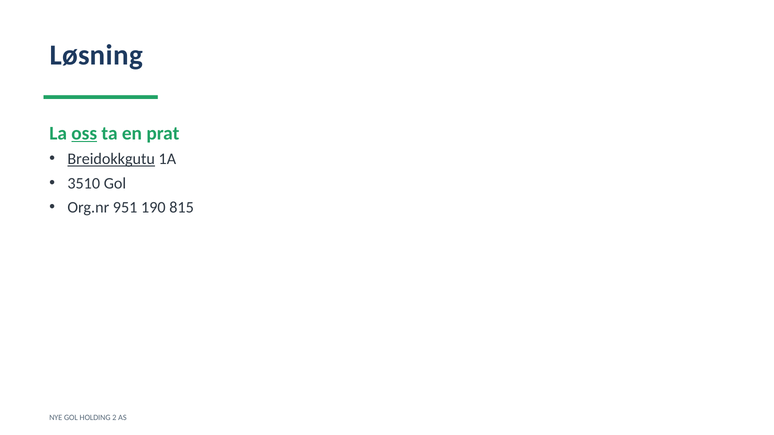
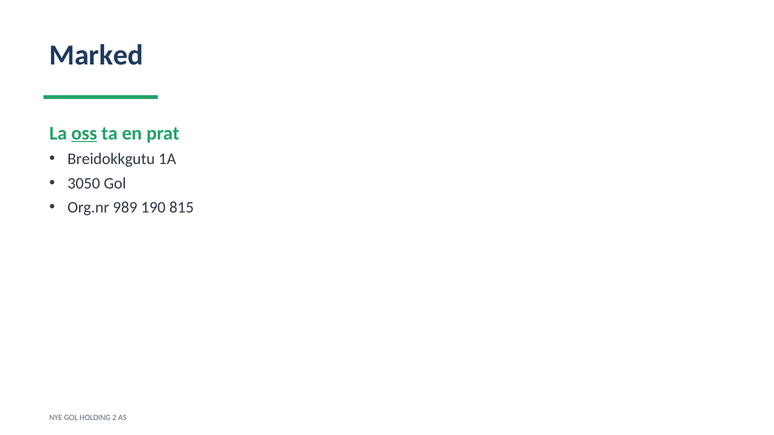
Løsning: Løsning -> Marked
Breidokkgutu underline: present -> none
3510: 3510 -> 3050
951: 951 -> 989
